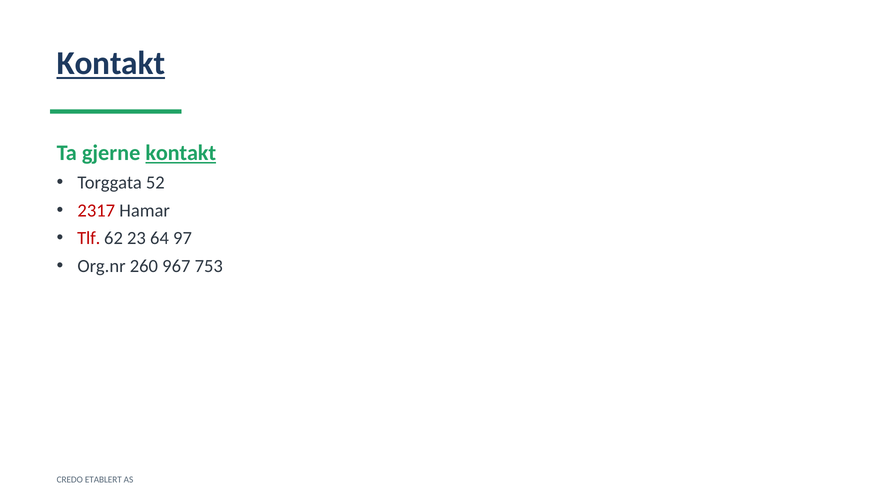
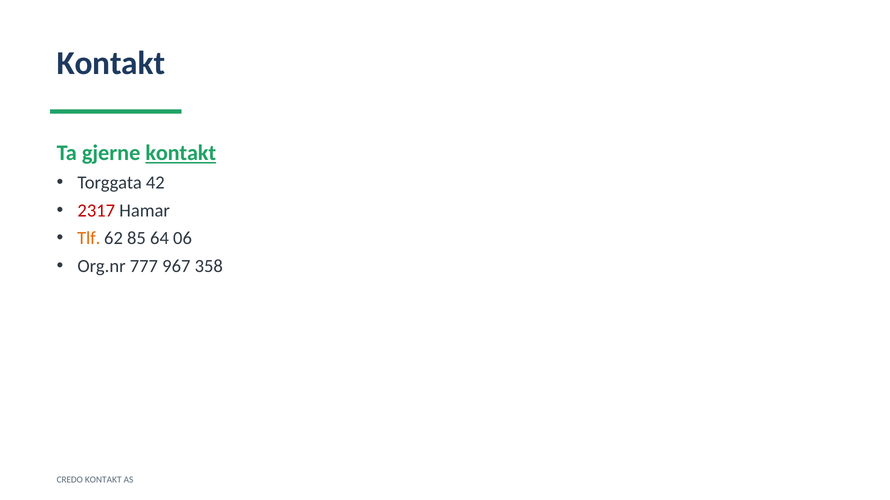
Kontakt at (111, 64) underline: present -> none
52: 52 -> 42
Tlf colour: red -> orange
23: 23 -> 85
97: 97 -> 06
260: 260 -> 777
753: 753 -> 358
CREDO ETABLERT: ETABLERT -> KONTAKT
